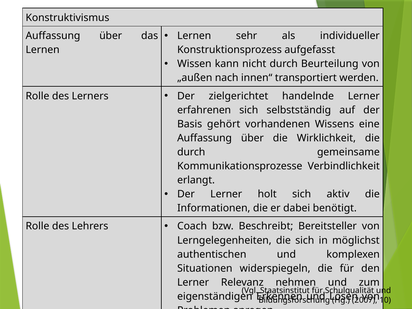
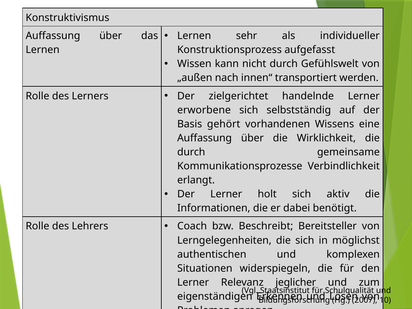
Beurteilung: Beurteilung -> Gefühlswelt
erfahrenen at (204, 110): erfahrenen -> erworbene
nehmen: nehmen -> jeglicher
